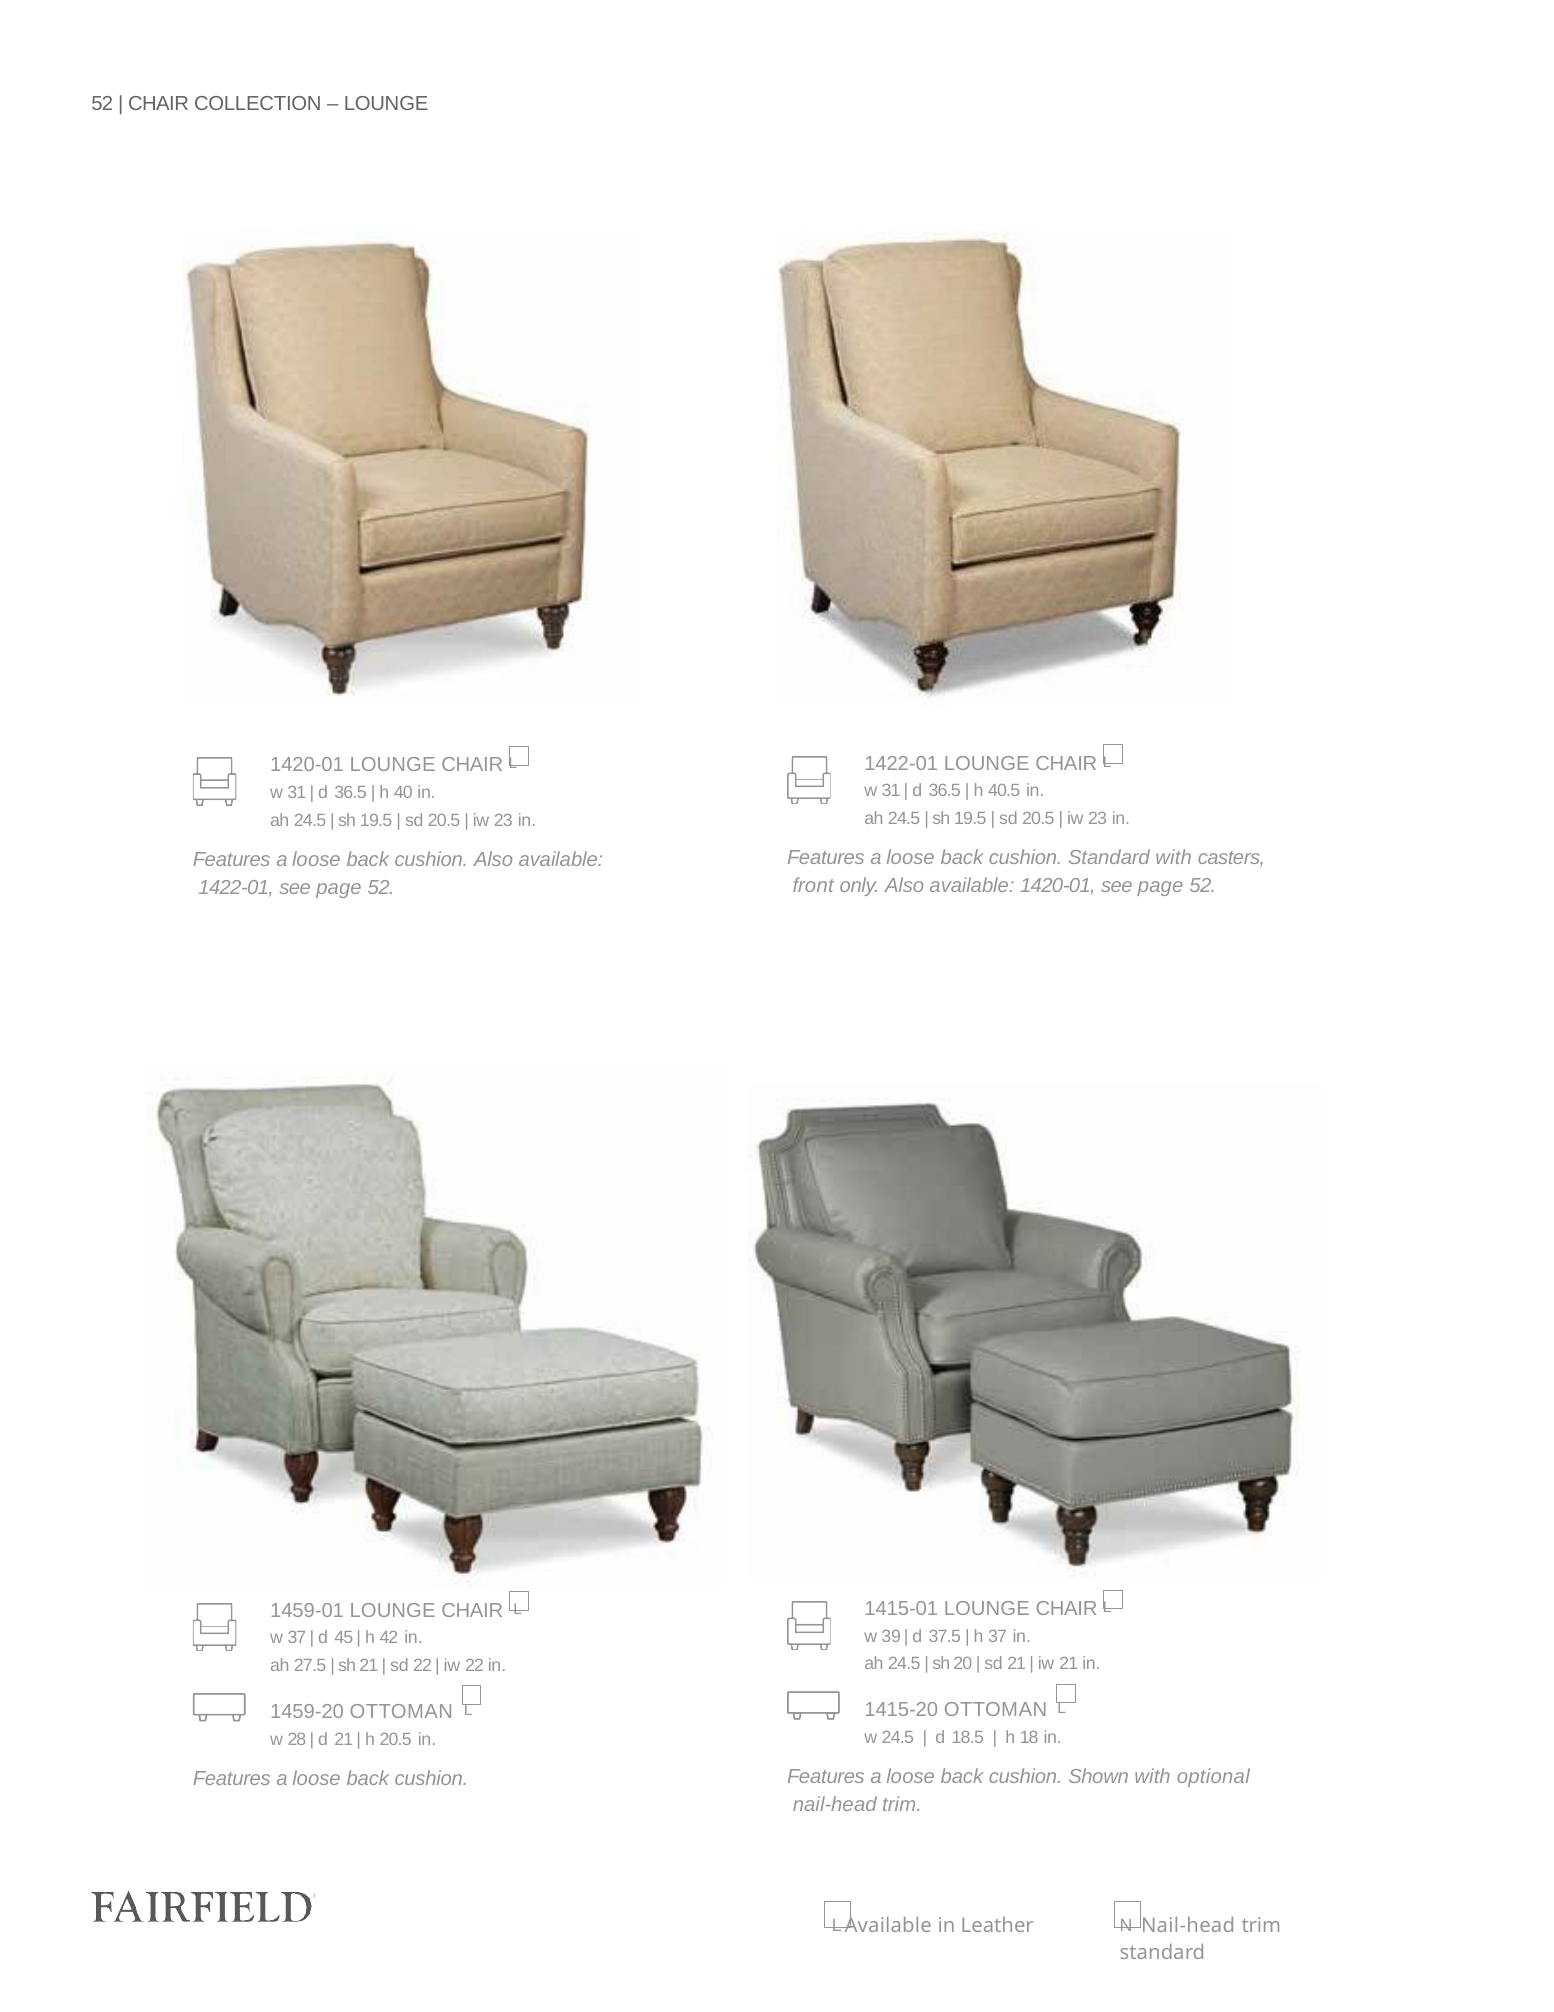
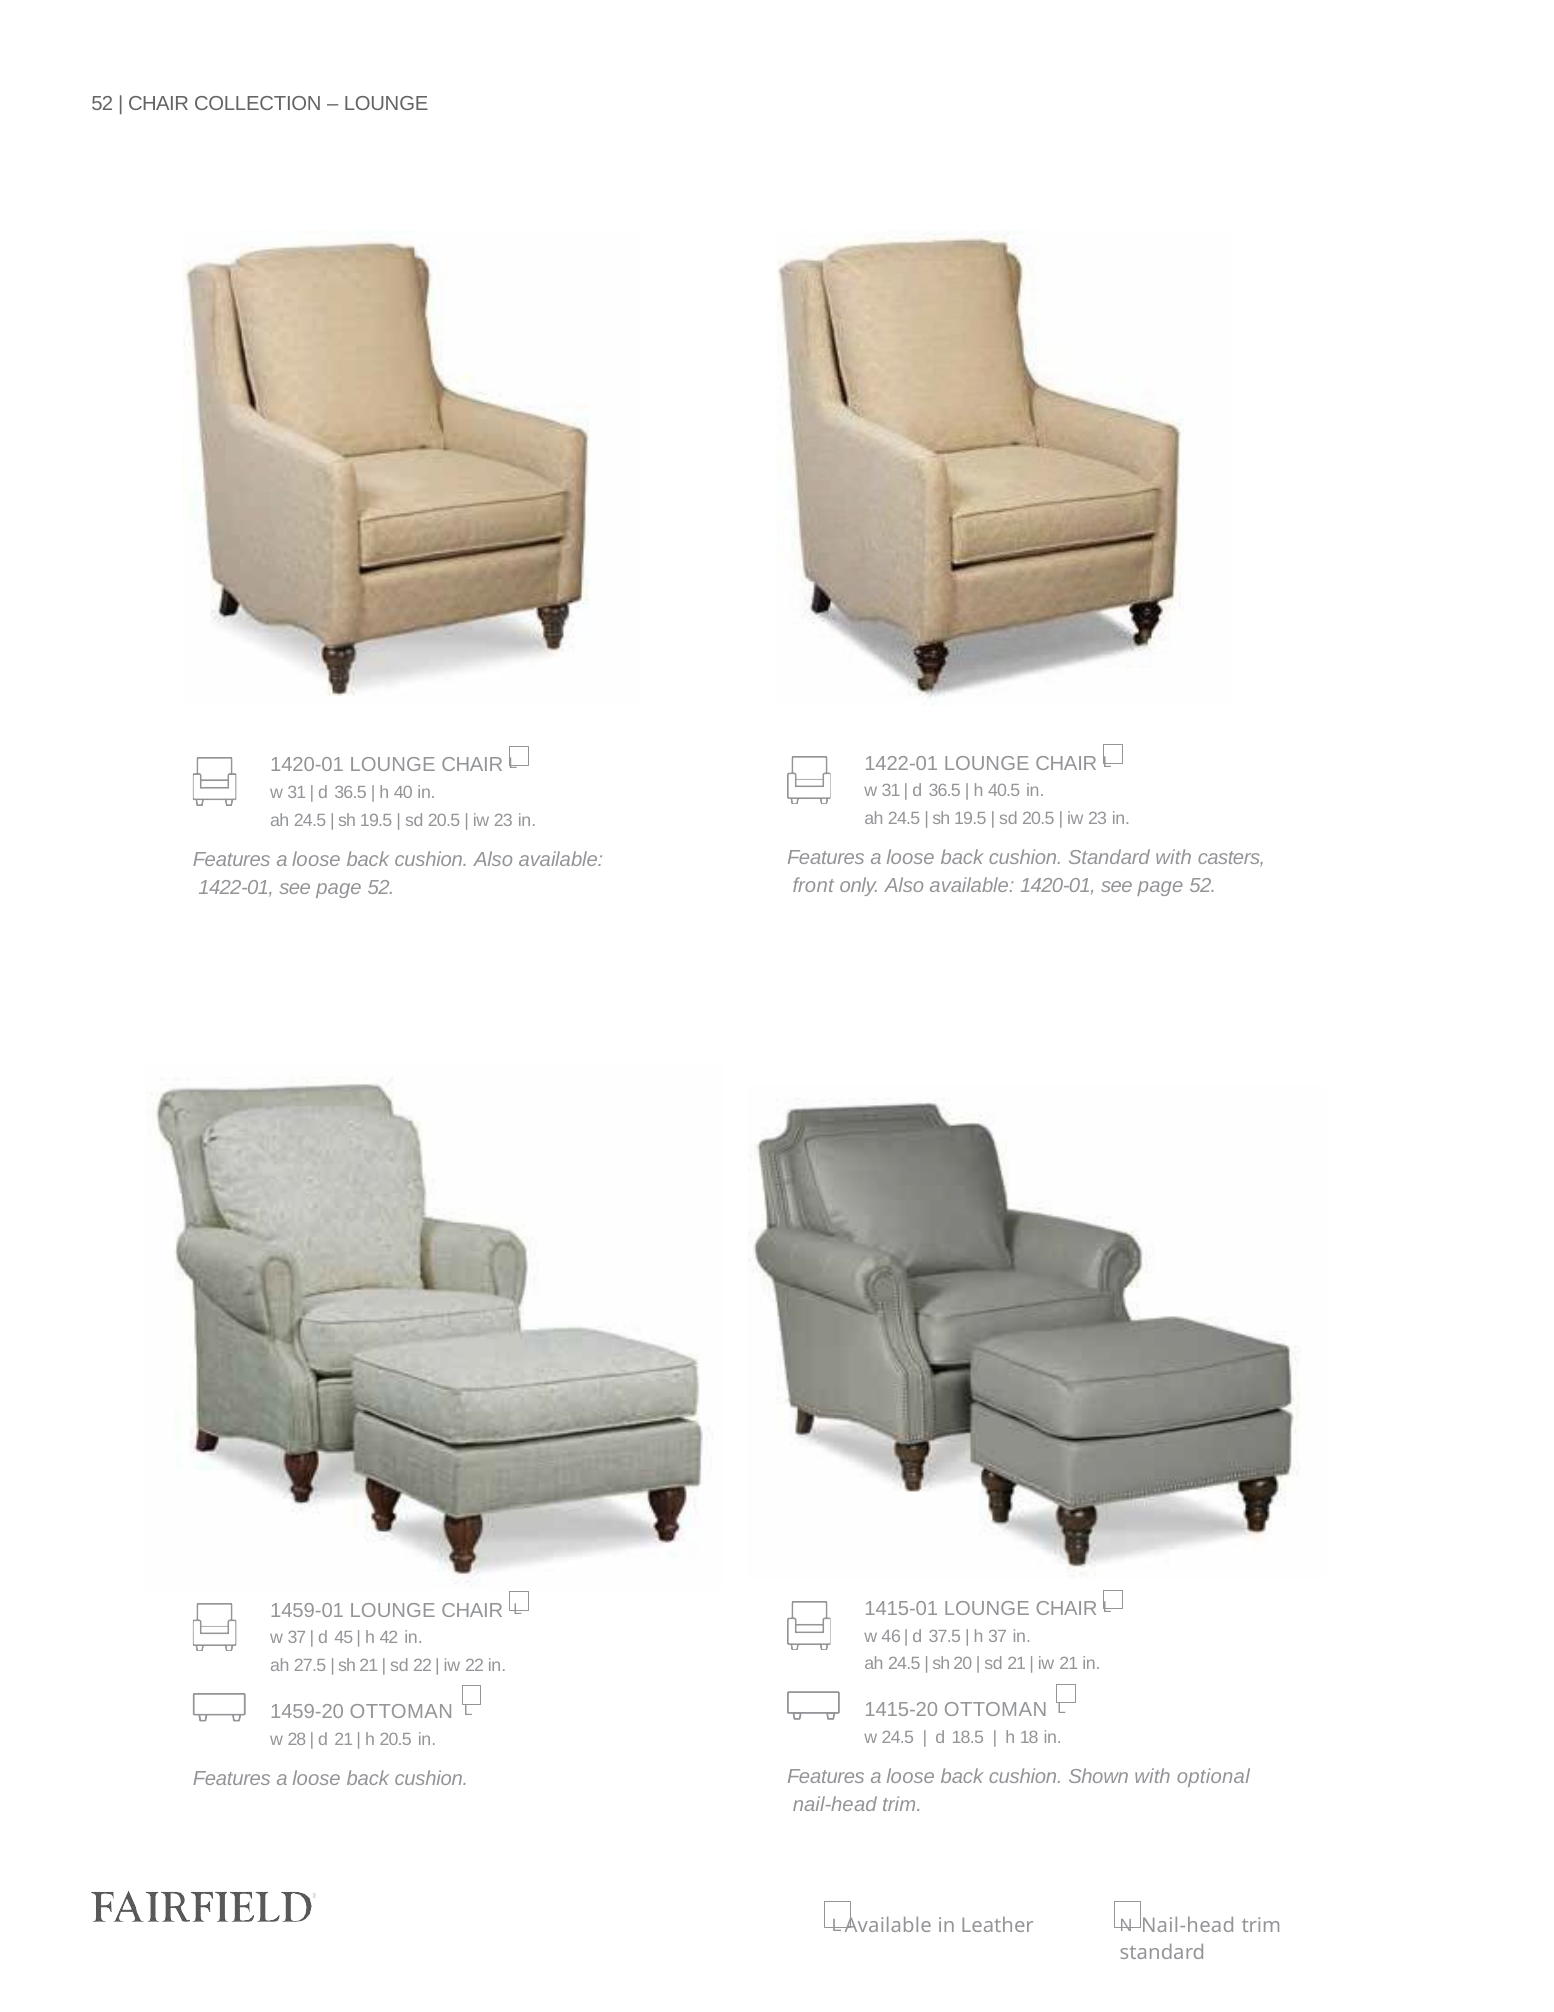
39: 39 -> 46
